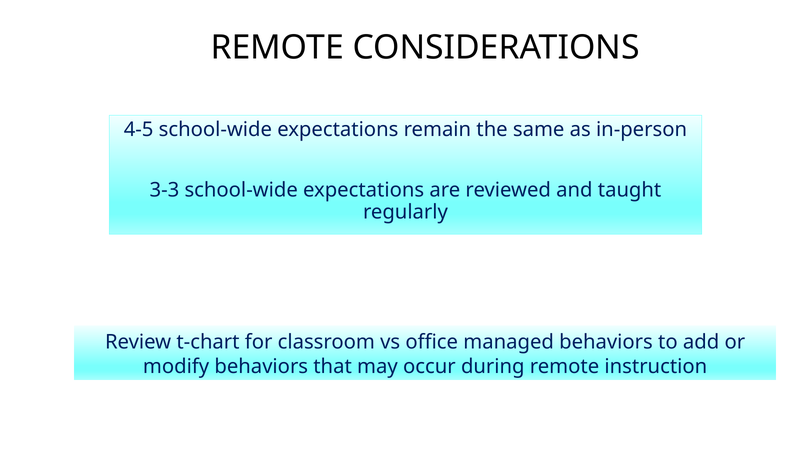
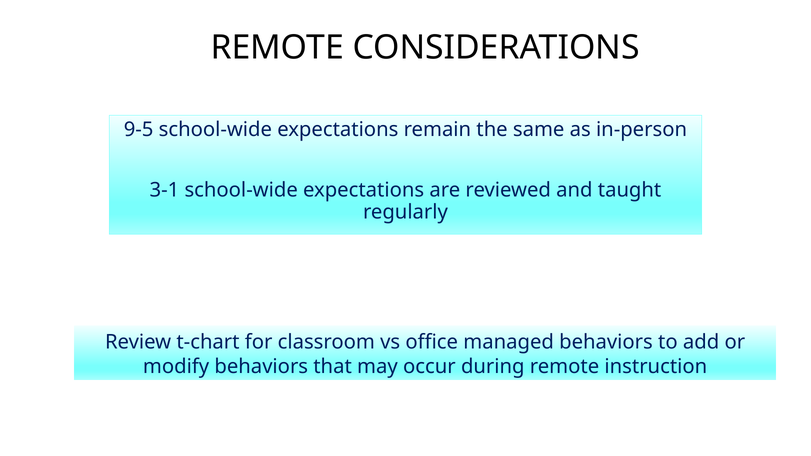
4-5: 4-5 -> 9-5
3-3: 3-3 -> 3-1
